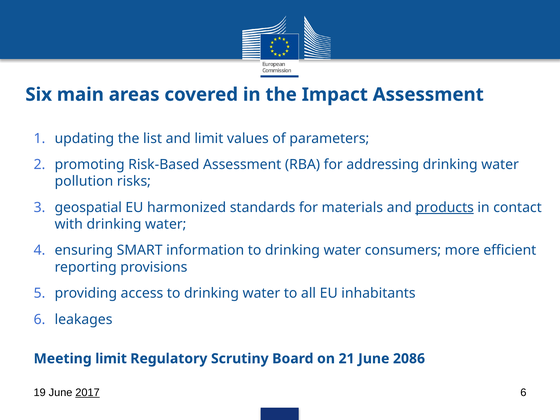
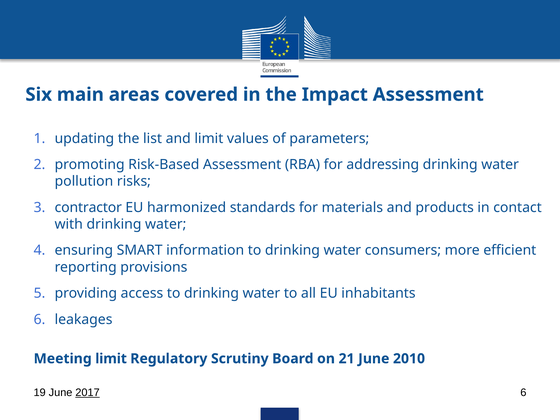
geospatial: geospatial -> contractor
products underline: present -> none
2086: 2086 -> 2010
